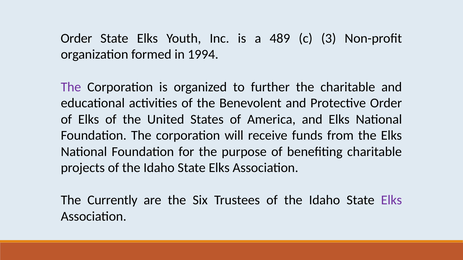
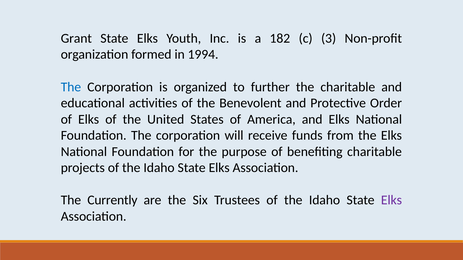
Order at (76, 38): Order -> Grant
489: 489 -> 182
The at (71, 87) colour: purple -> blue
